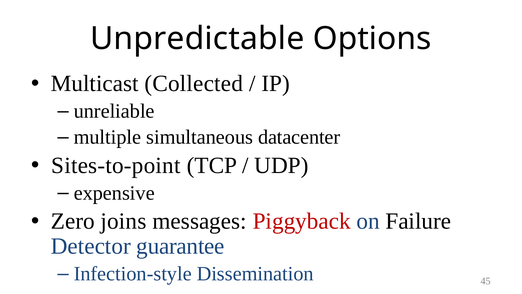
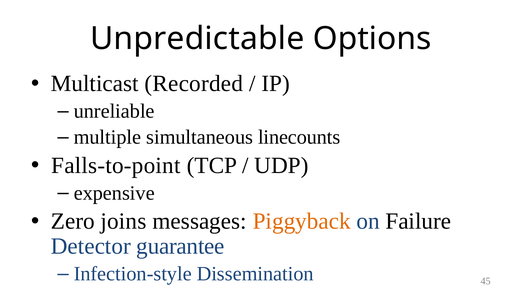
Collected: Collected -> Recorded
datacenter: datacenter -> linecounts
Sites-to-point: Sites-to-point -> Falls-to-point
Piggyback colour: red -> orange
